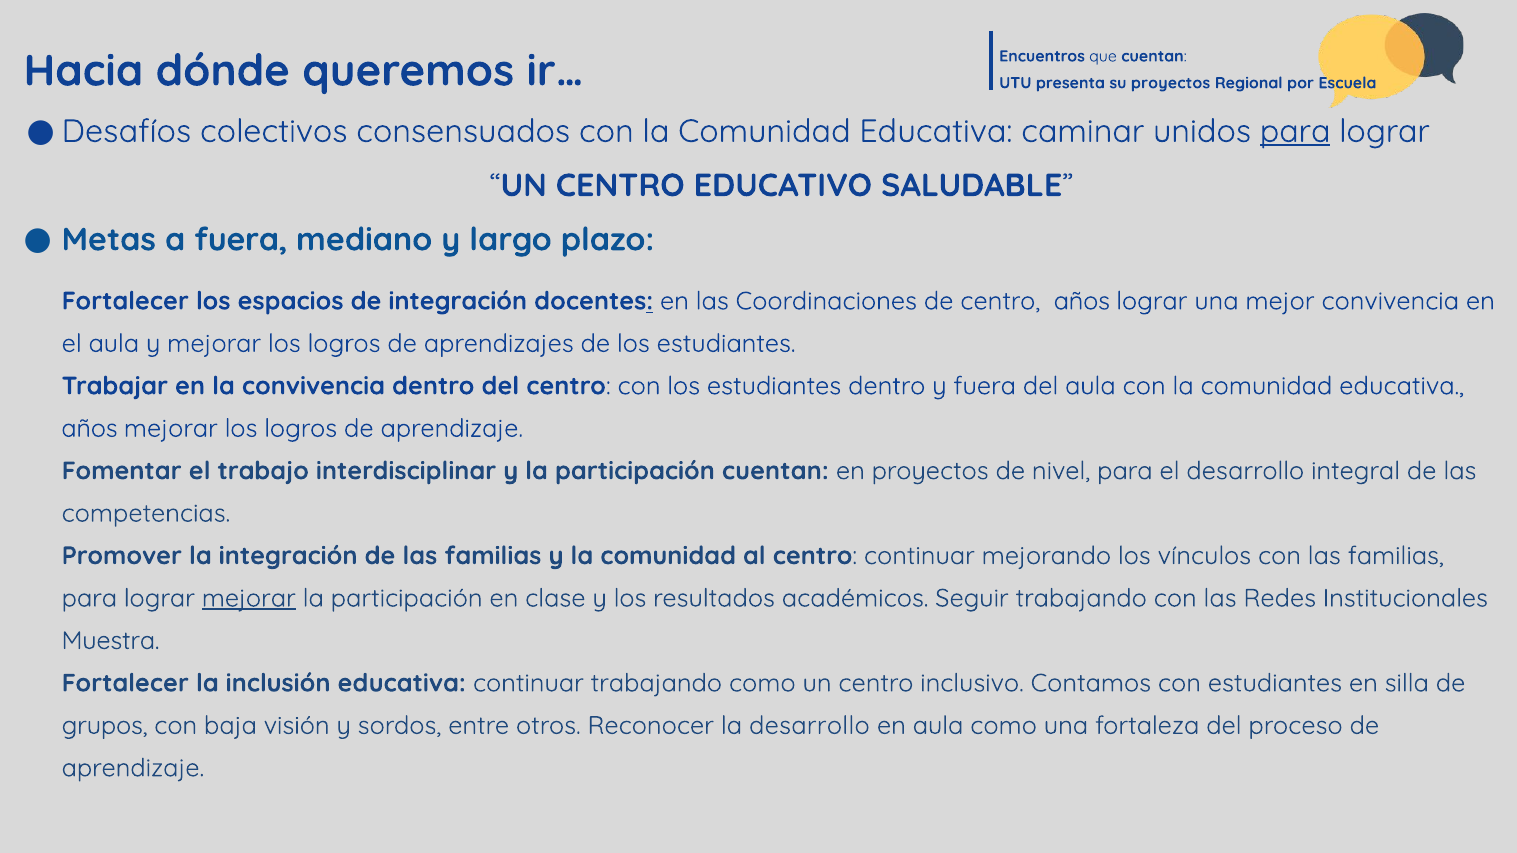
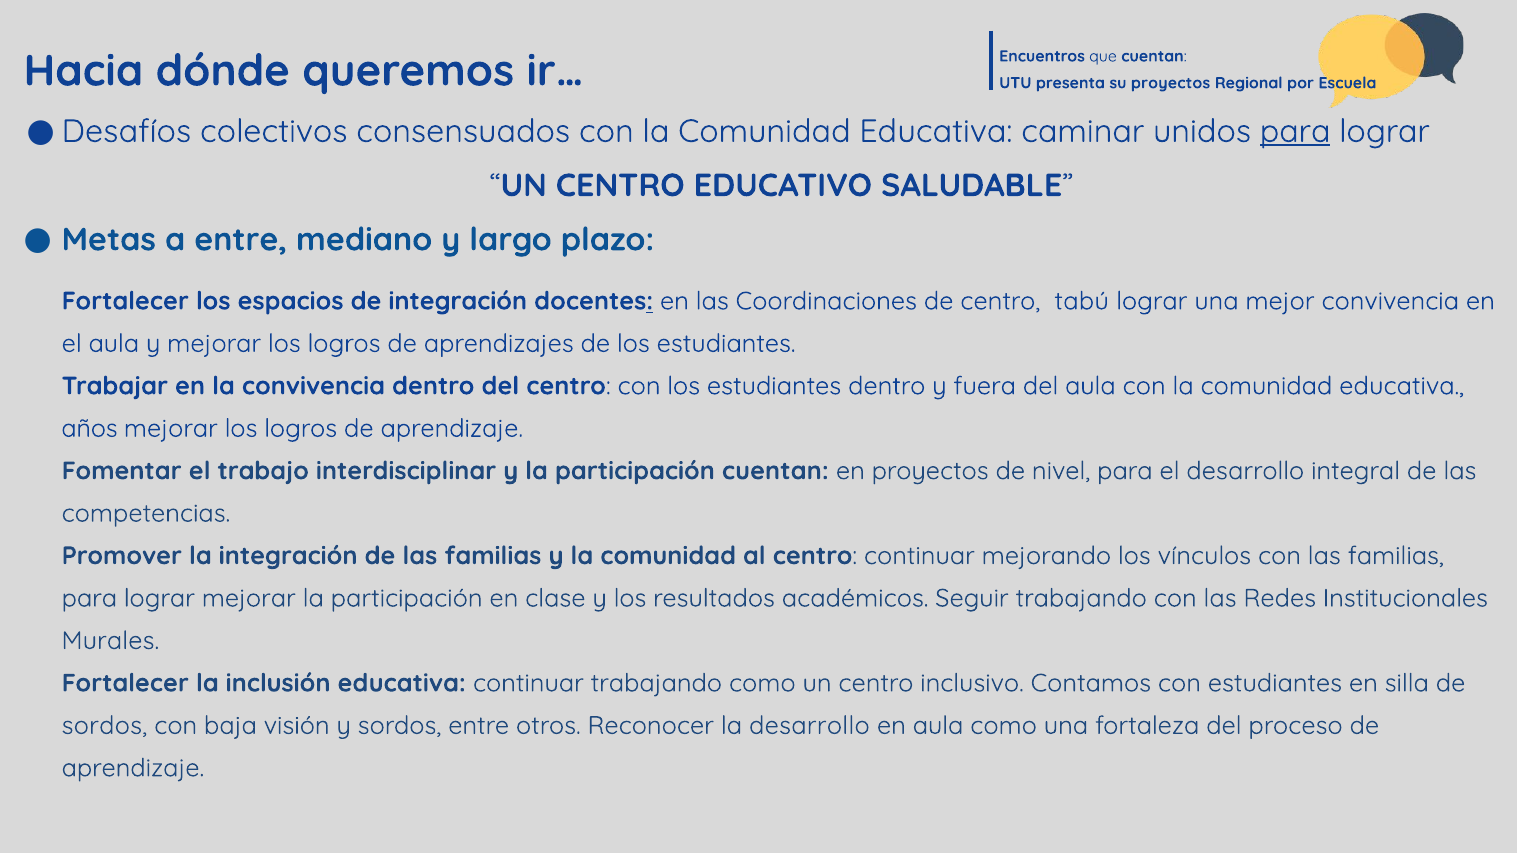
a fuera: fuera -> entre
centro años: años -> tabú
mejorar at (249, 598) underline: present -> none
Muestra: Muestra -> Murales
grupos at (105, 726): grupos -> sordos
